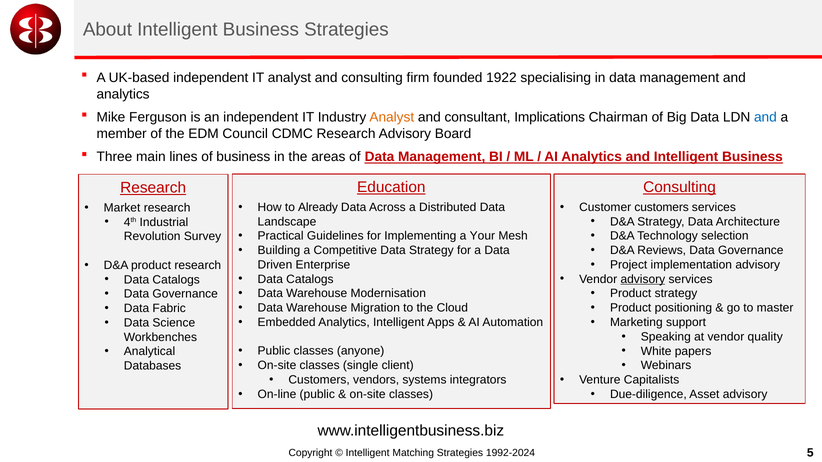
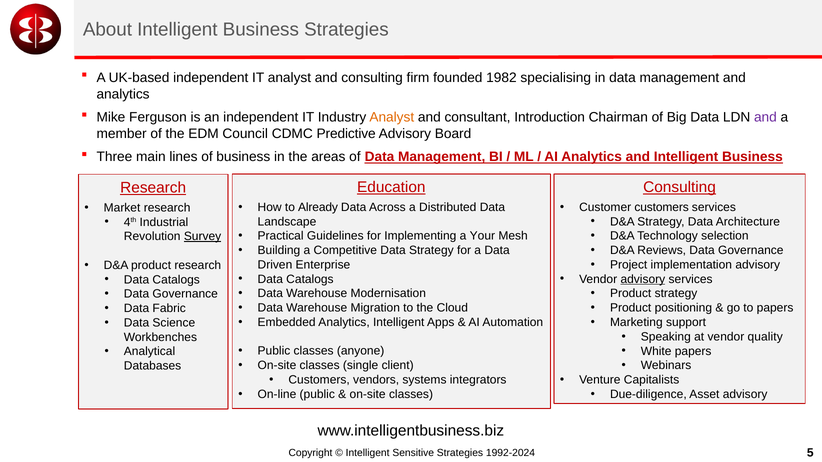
1922: 1922 -> 1982
Implications: Implications -> Introduction
and at (765, 117) colour: blue -> purple
CDMC Research: Research -> Predictive
Survey underline: none -> present
to master: master -> papers
Matching: Matching -> Sensitive
